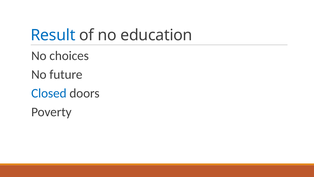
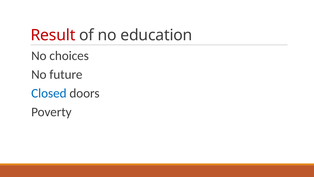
Result colour: blue -> red
